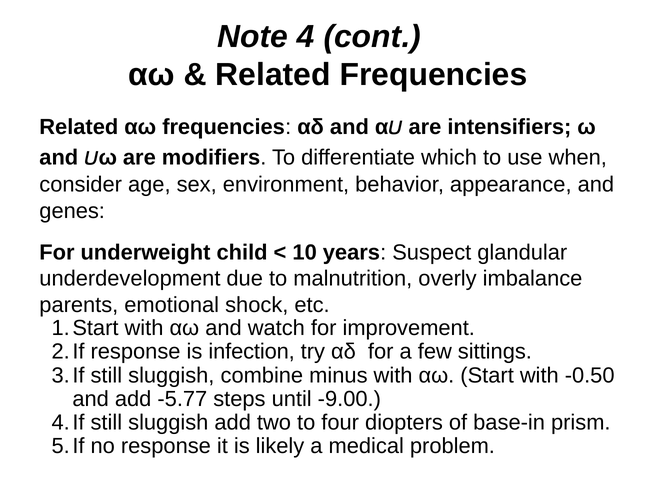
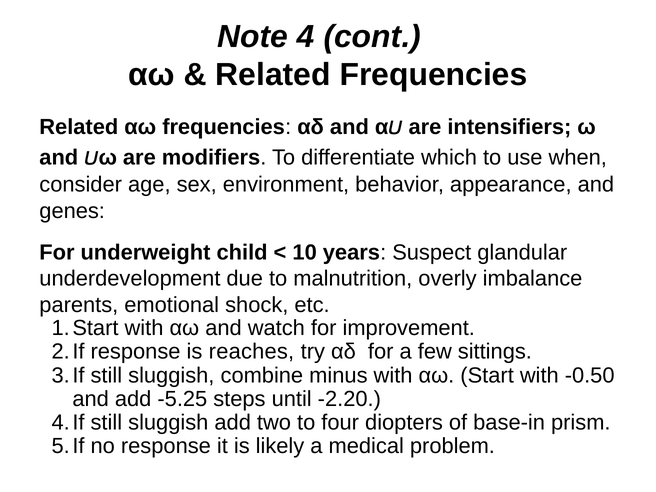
infection: infection -> reaches
-5.77: -5.77 -> -5.25
-9.00: -9.00 -> -2.20
